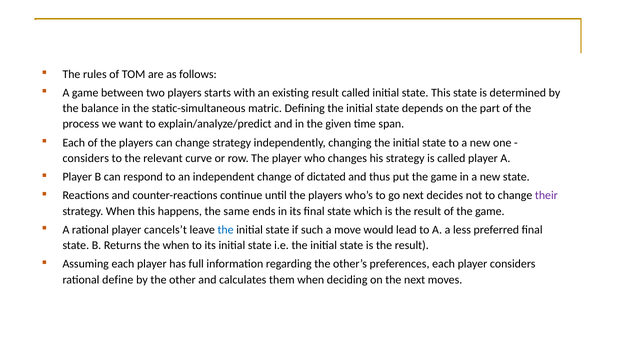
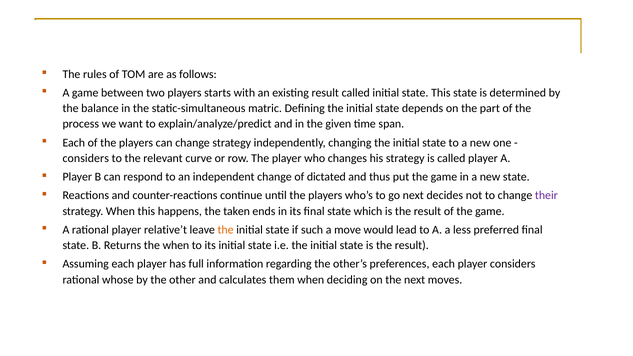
same: same -> taken
cancels’t: cancels’t -> relative’t
the at (226, 230) colour: blue -> orange
define: define -> whose
